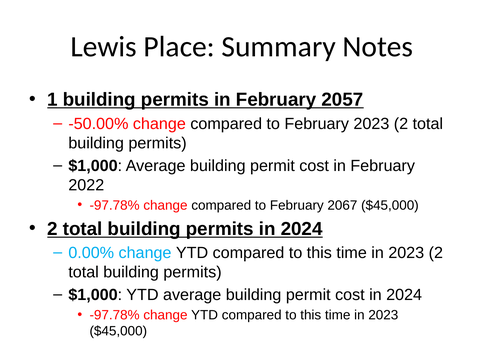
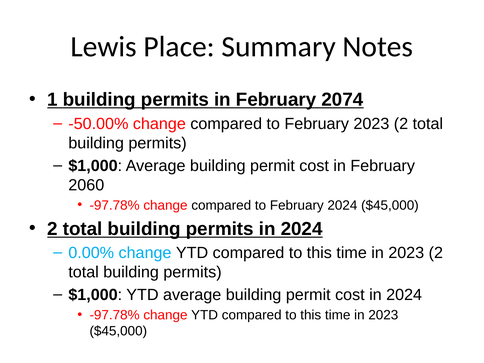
2057: 2057 -> 2074
2022: 2022 -> 2060
February 2067: 2067 -> 2024
